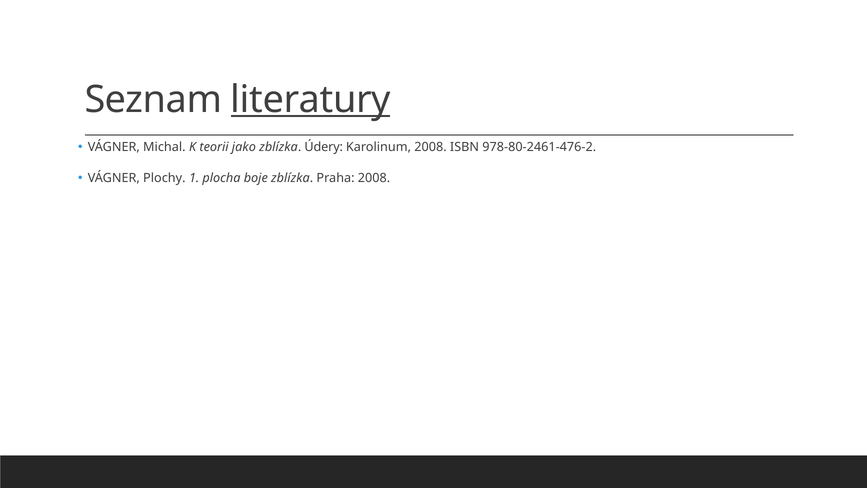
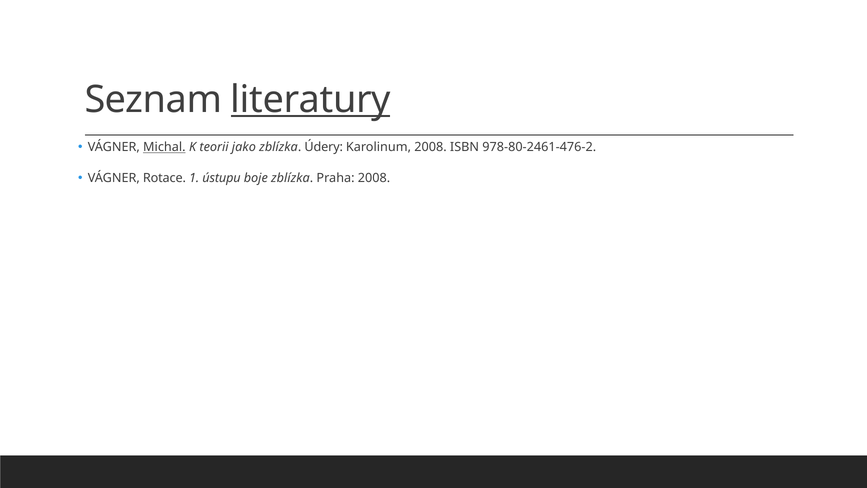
Michal underline: none -> present
Plochy: Plochy -> Rotace
plocha: plocha -> ústupu
